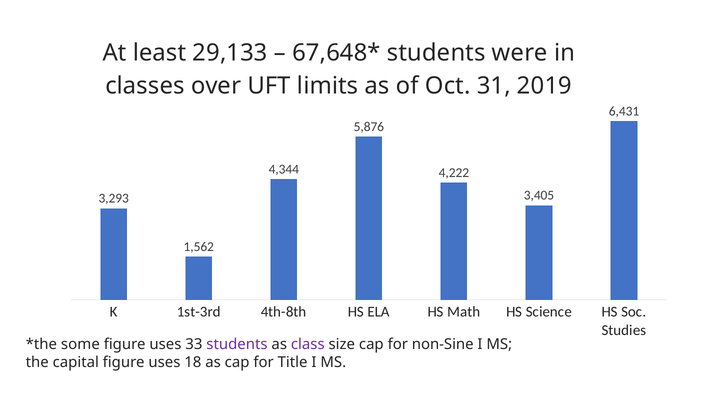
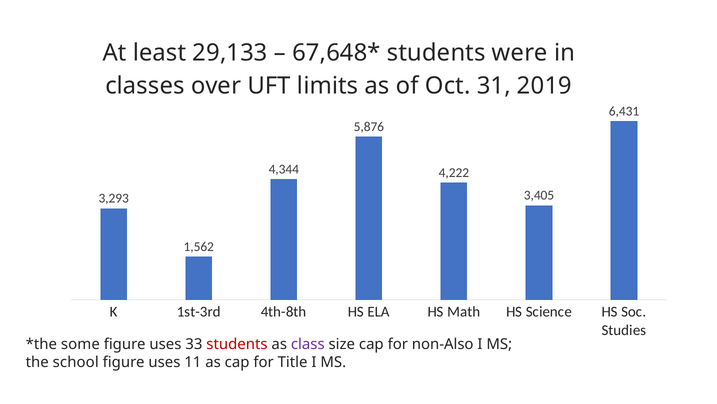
students at (237, 344) colour: purple -> red
non-Sine: non-Sine -> non-Also
capital: capital -> school
18: 18 -> 11
